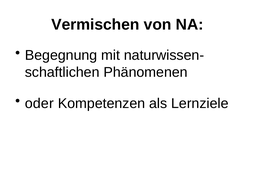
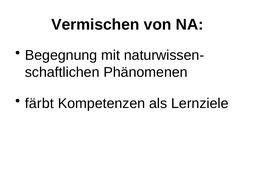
oder: oder -> färbt
